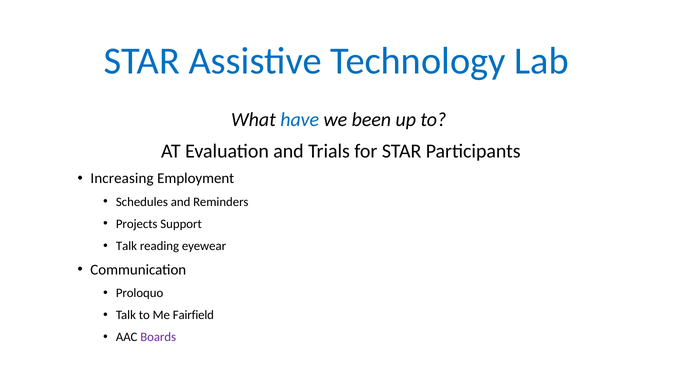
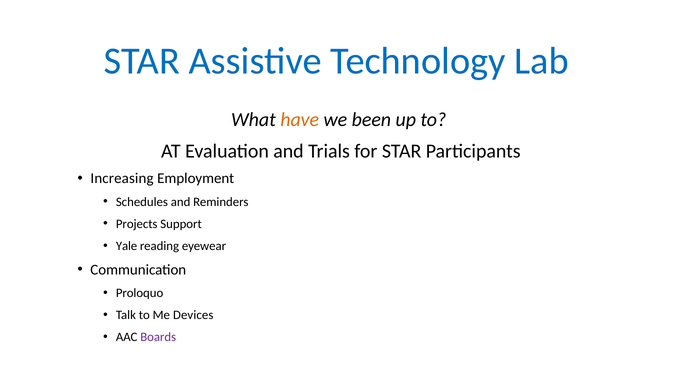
have colour: blue -> orange
Talk at (126, 246): Talk -> Yale
Fairfield: Fairfield -> Devices
